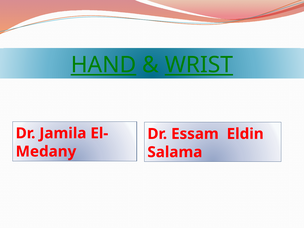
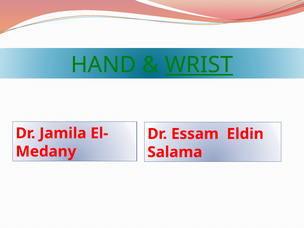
HAND underline: present -> none
